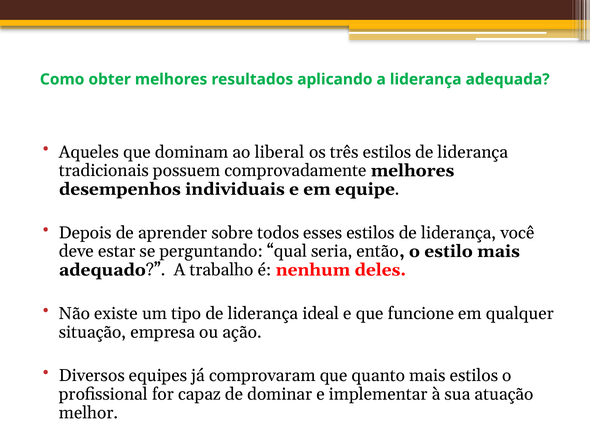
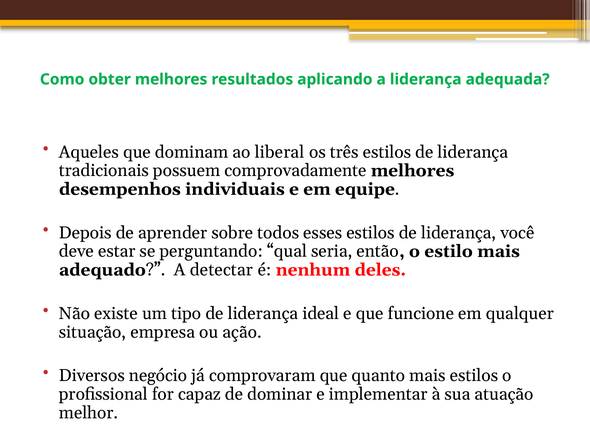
trabalho: trabalho -> detectar
equipes: equipes -> negócio
